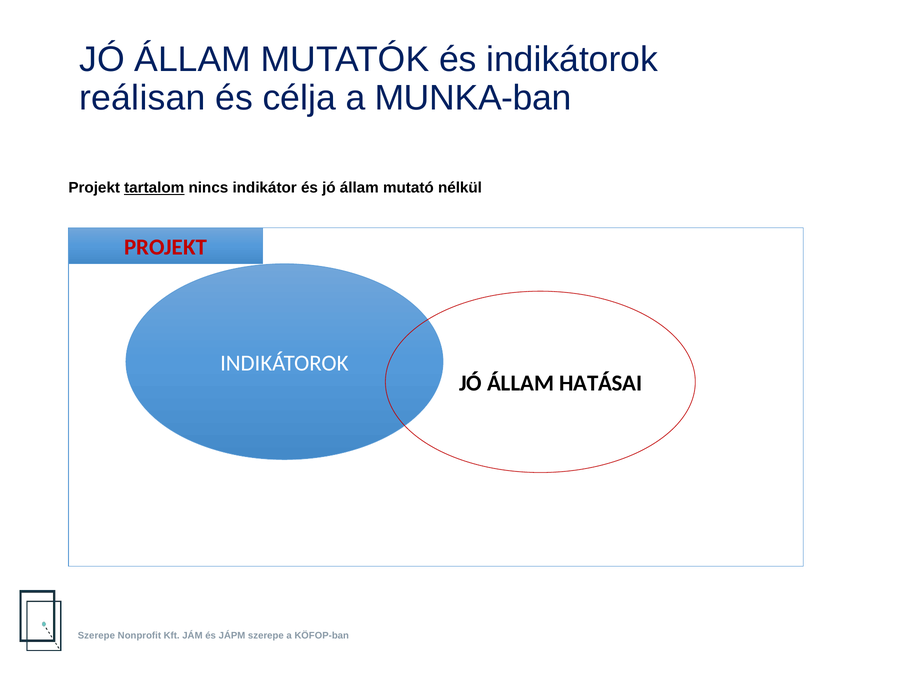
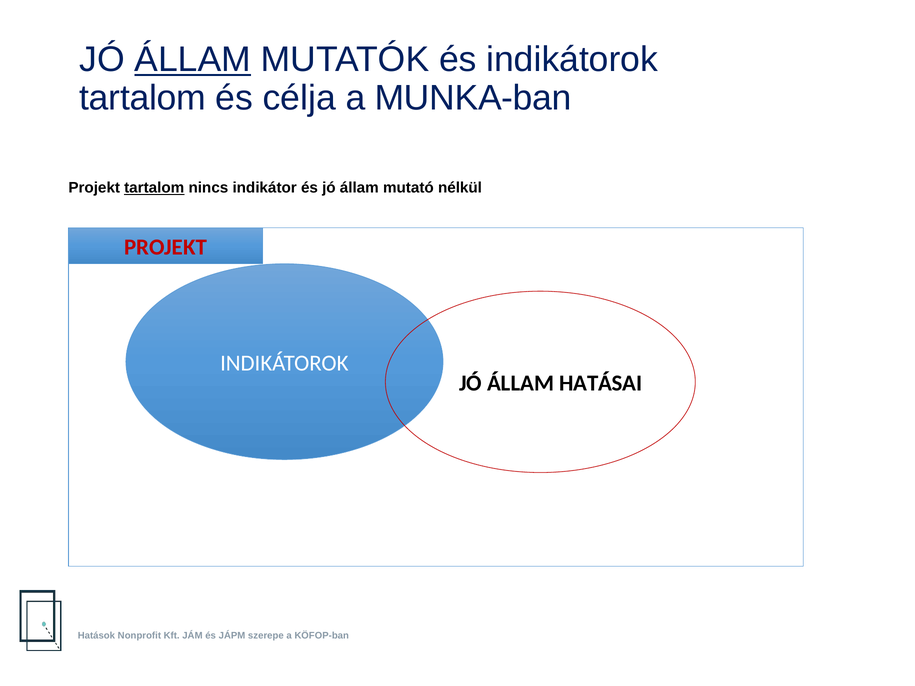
ÁLLAM at (193, 60) underline: none -> present
reálisan at (142, 98): reálisan -> tartalom
Szerepe at (96, 636): Szerepe -> Hatások
